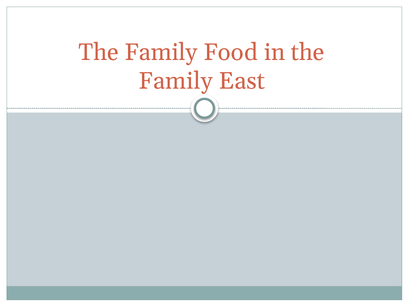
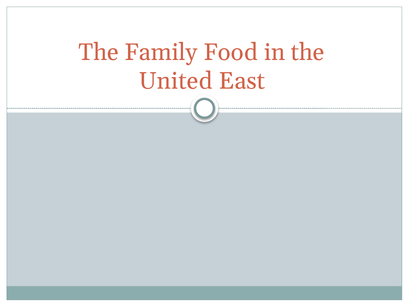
Family at (176, 81): Family -> United
